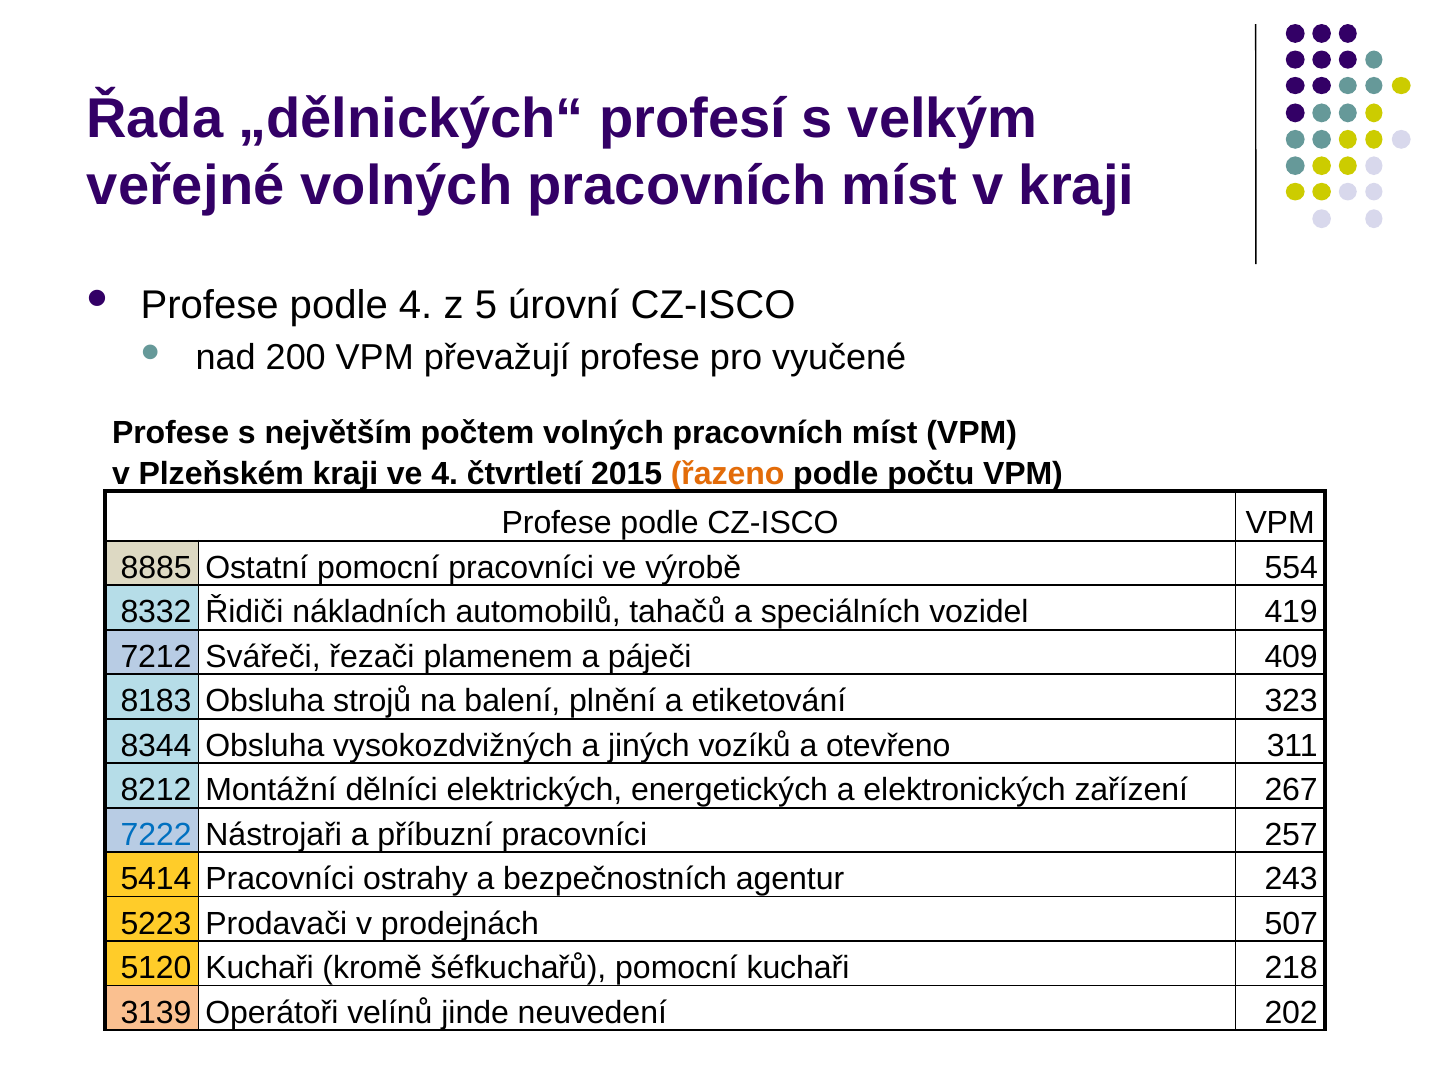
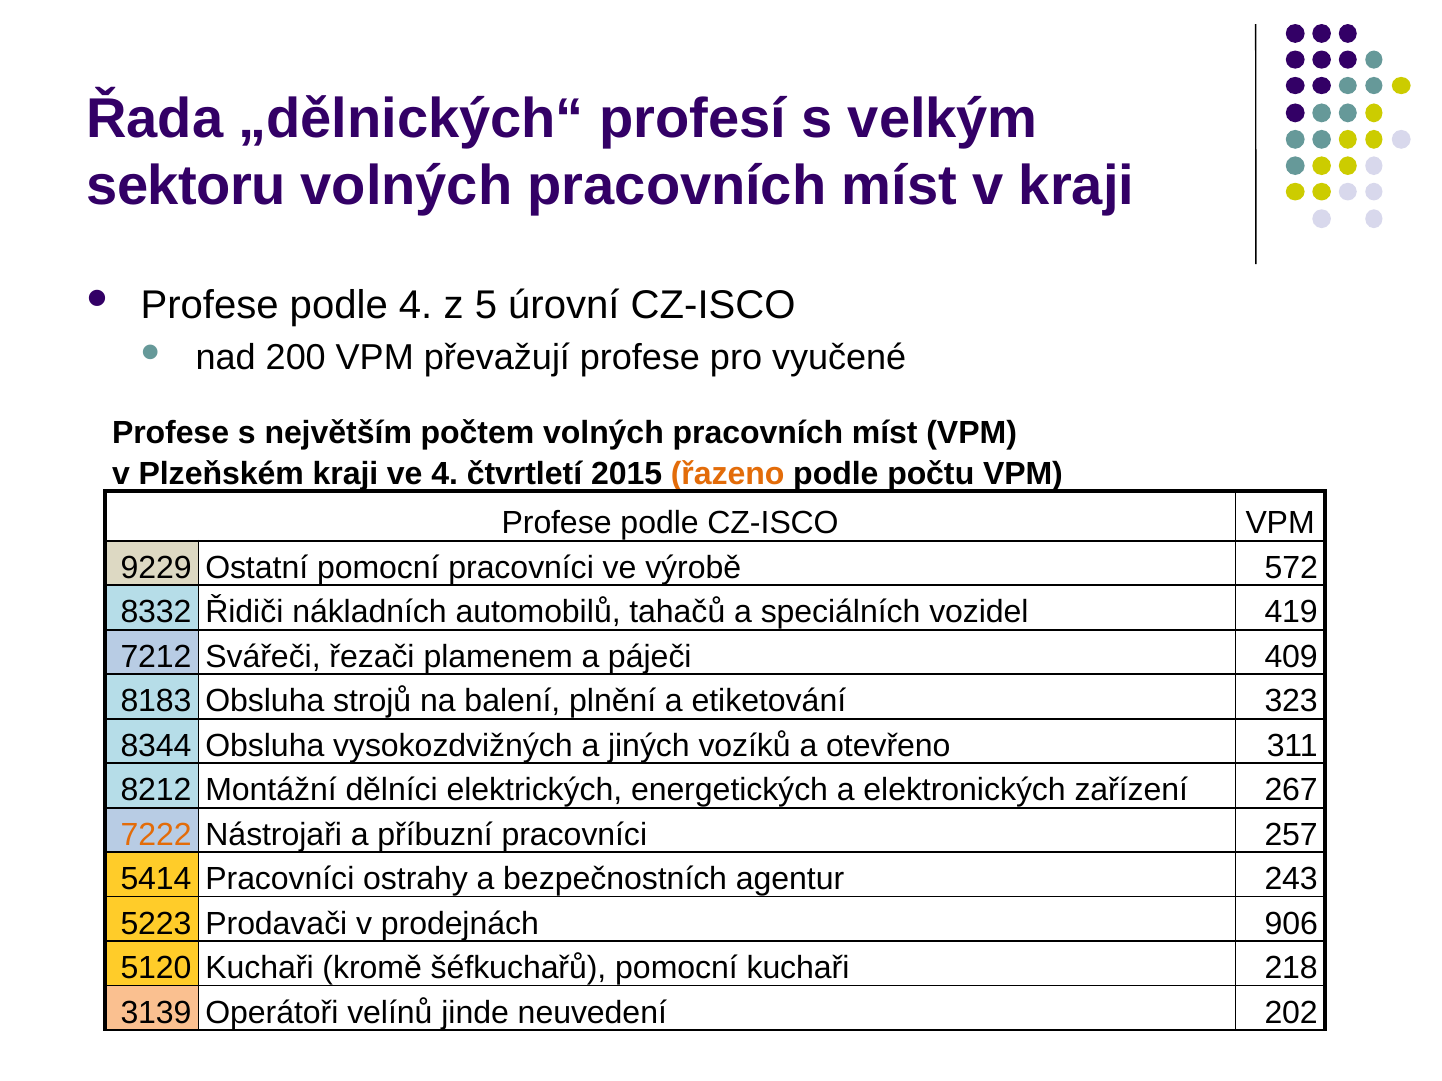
veřejné: veřejné -> sektoru
8885: 8885 -> 9229
554: 554 -> 572
7222 colour: blue -> orange
507: 507 -> 906
